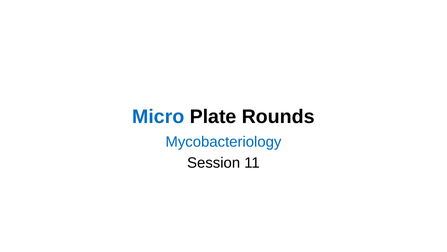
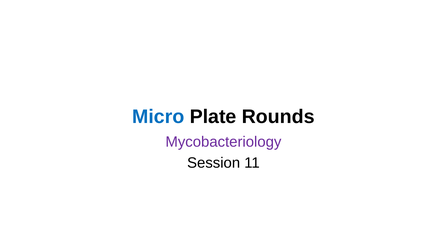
Mycobacteriology colour: blue -> purple
